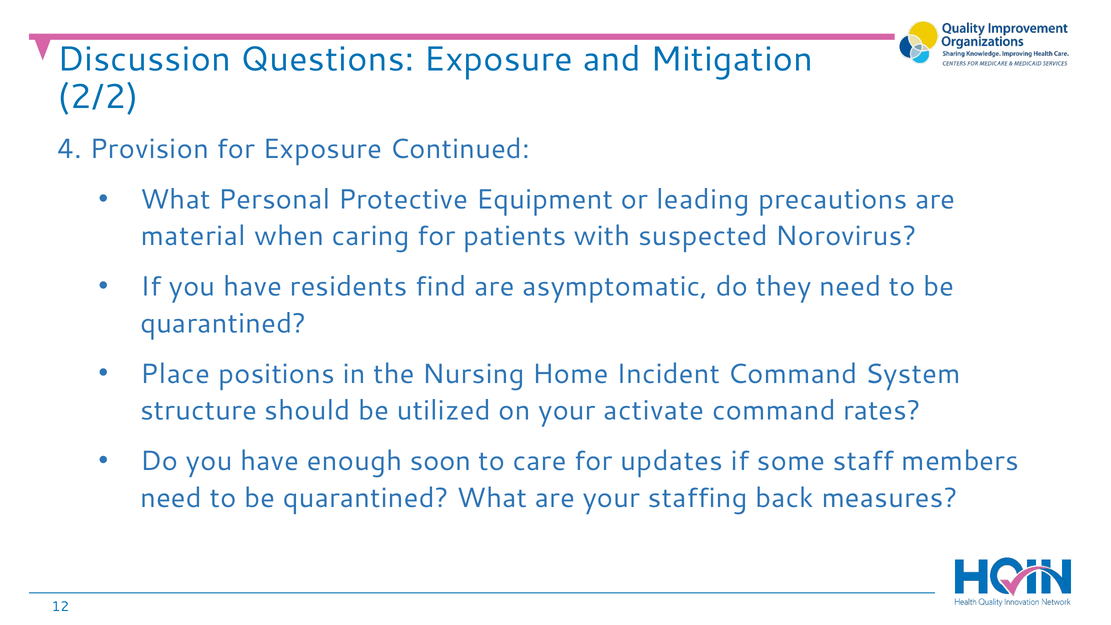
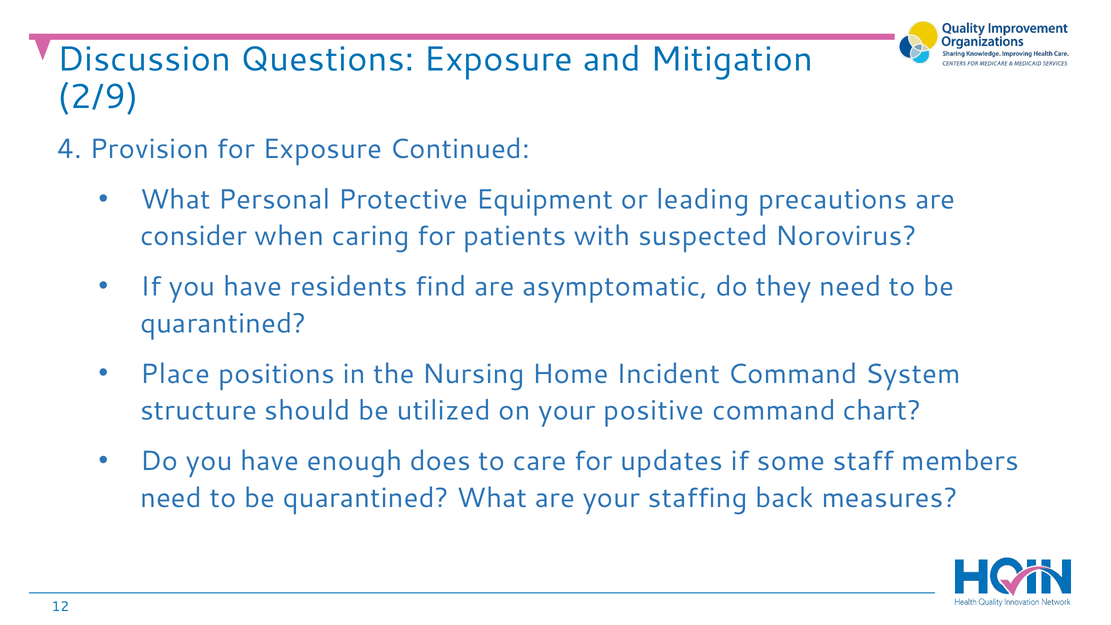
2/2: 2/2 -> 2/9
material: material -> consider
activate: activate -> positive
rates: rates -> chart
soon: soon -> does
